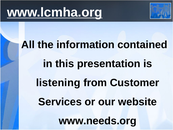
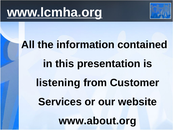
www.needs.org: www.needs.org -> www.about.org
